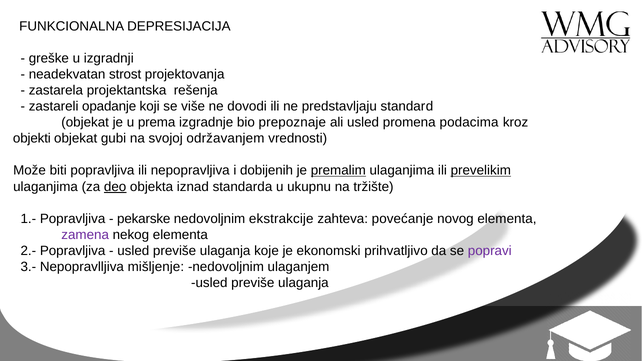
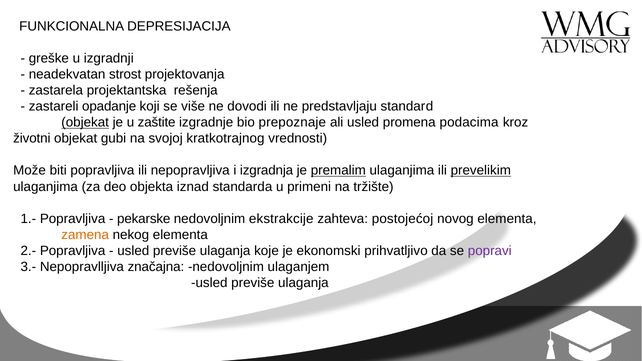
objekat at (85, 122) underline: none -> present
prema: prema -> zaštite
objekti: objekti -> životni
održavanjem: održavanjem -> kratkotrajnog
dobijenih: dobijenih -> izgradnja
deo underline: present -> none
ukupnu: ukupnu -> primeni
povećanje: povećanje -> postojećoj
zamena colour: purple -> orange
mišljenje: mišljenje -> značajna
